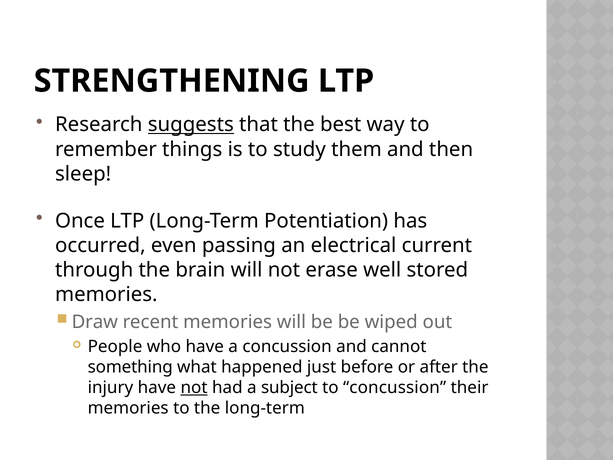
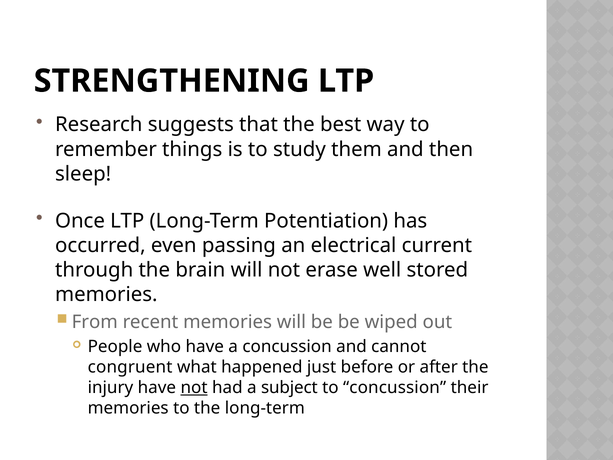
suggests underline: present -> none
Draw: Draw -> From
something: something -> congruent
